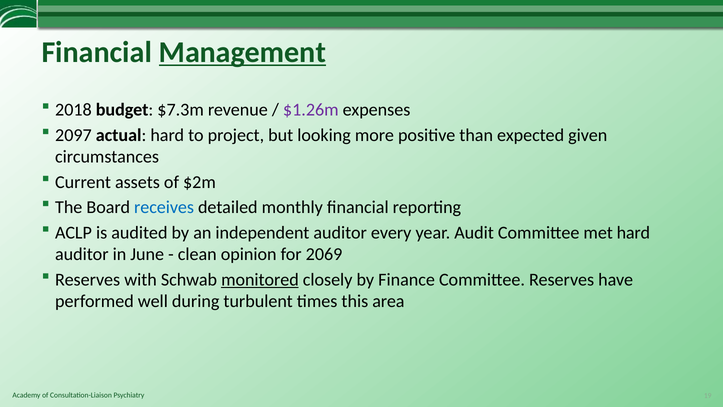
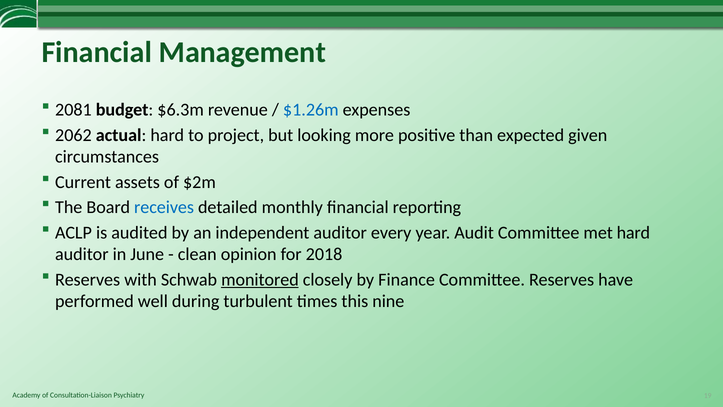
Management underline: present -> none
2018: 2018 -> 2081
$7.3m: $7.3m -> $6.3m
$1.26m colour: purple -> blue
2097: 2097 -> 2062
2069: 2069 -> 2018
area: area -> nine
